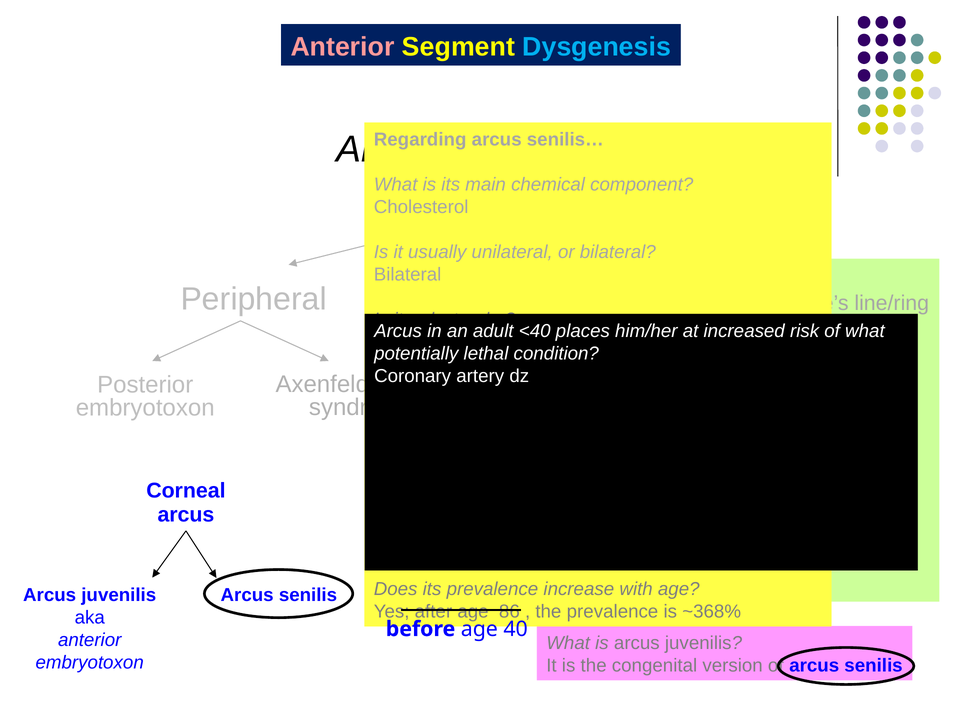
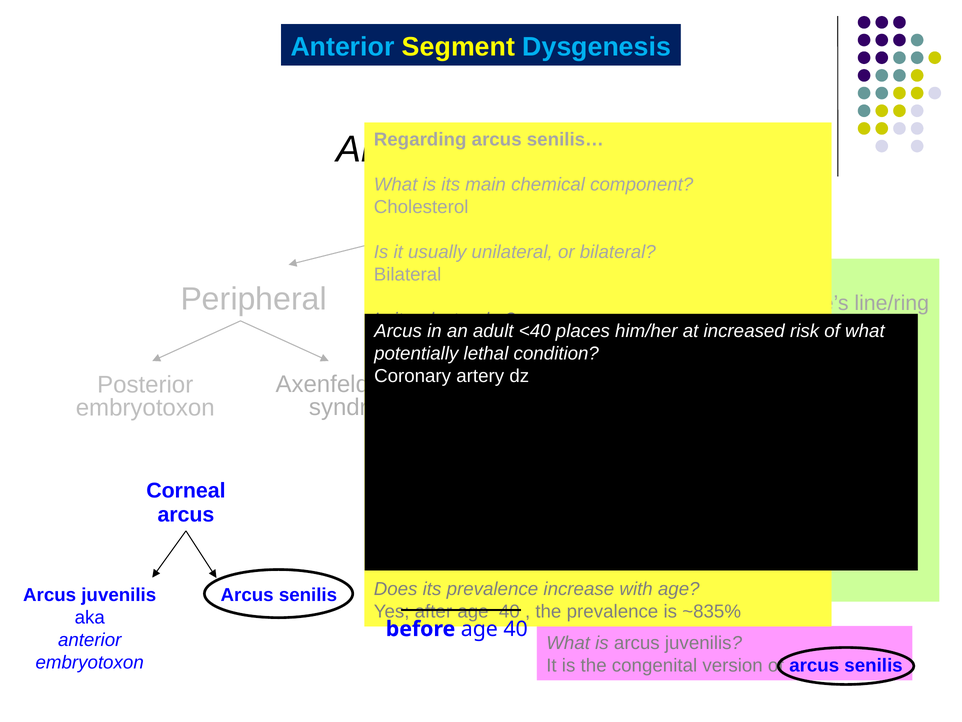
Anterior at (343, 47) colour: pink -> light blue
after age 86: 86 -> 40
~368%: ~368% -> ~835%
